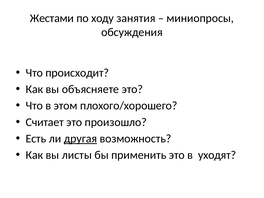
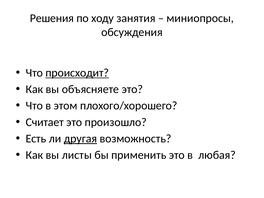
Жестами: Жестами -> Решения
происходит underline: none -> present
уходят: уходят -> любая
